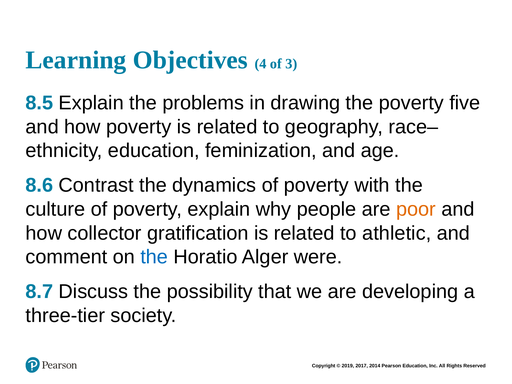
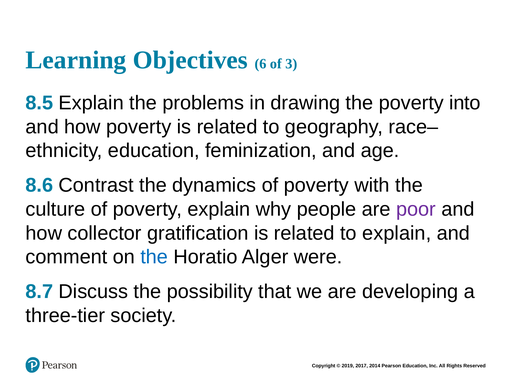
4: 4 -> 6
five: five -> into
poor colour: orange -> purple
to athletic: athletic -> explain
